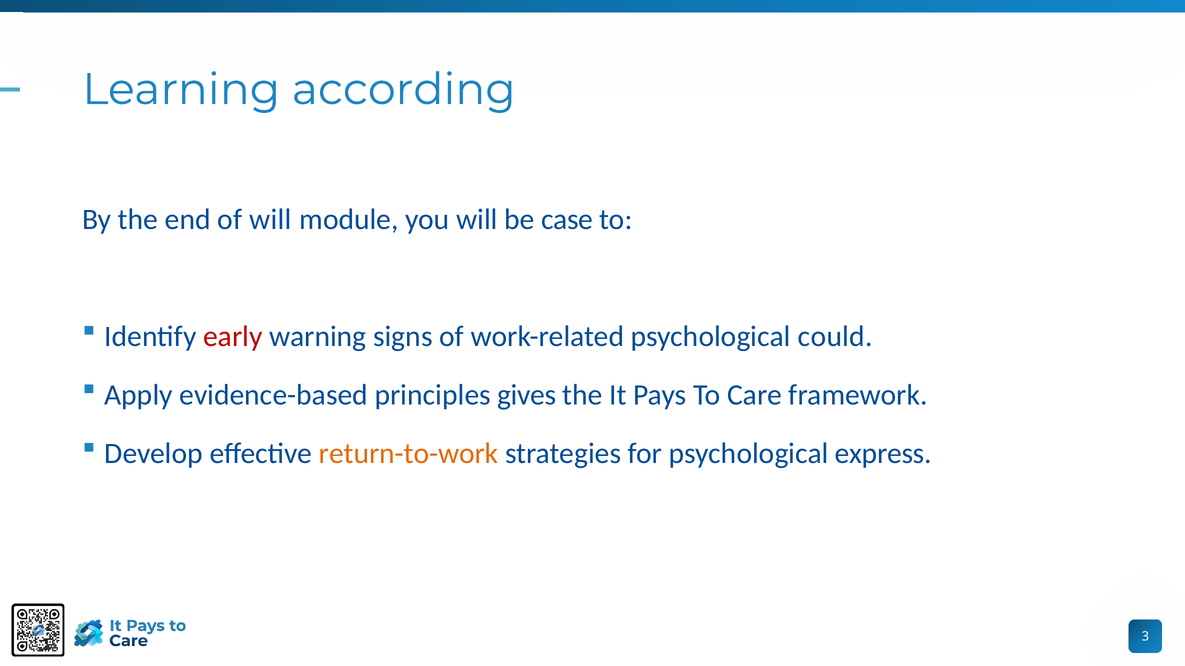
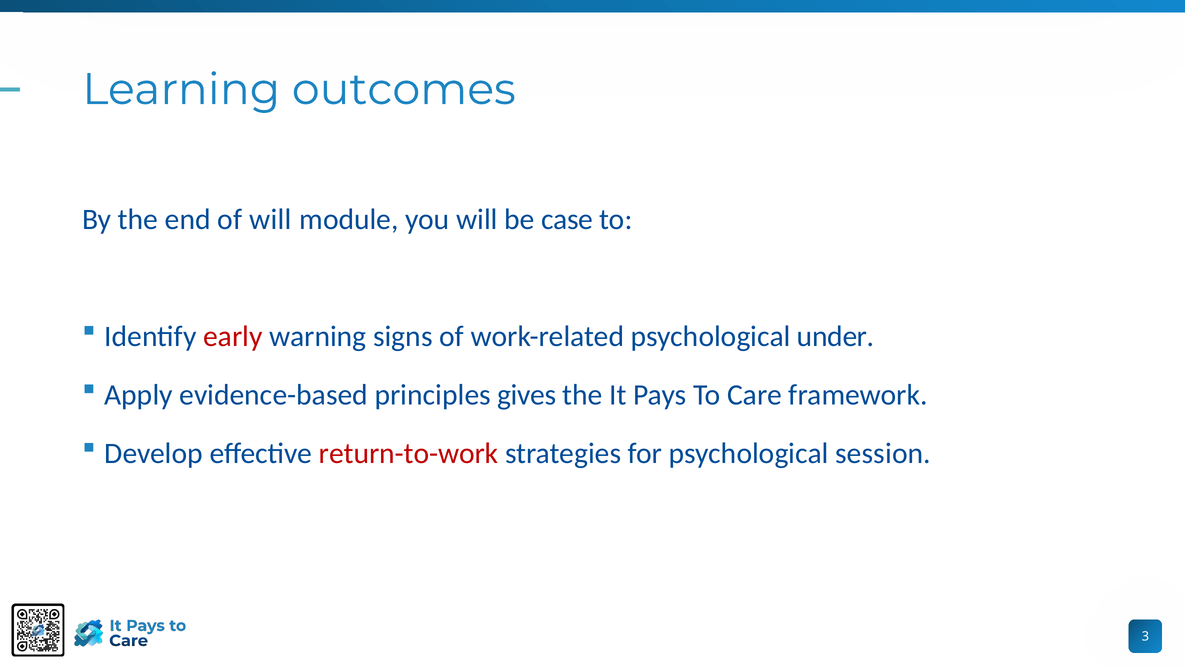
according: according -> outcomes
could: could -> under
return-to-work colour: orange -> red
express: express -> session
